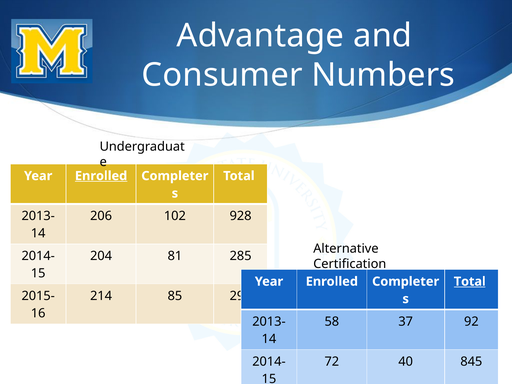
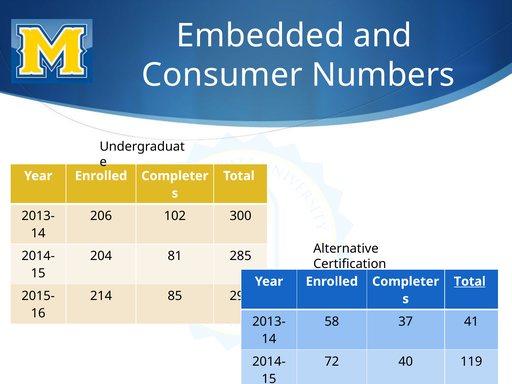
Advantage: Advantage -> Embedded
Enrolled at (101, 176) underline: present -> none
928: 928 -> 300
92: 92 -> 41
845: 845 -> 119
